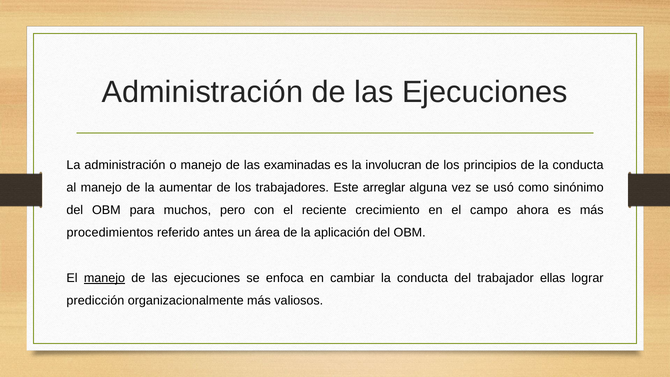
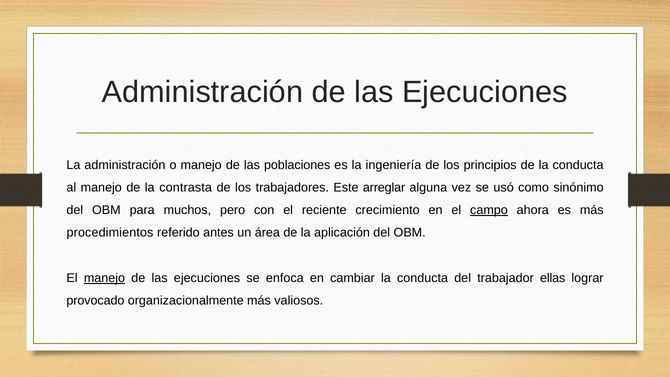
examinadas: examinadas -> poblaciones
involucran: involucran -> ingeniería
aumentar: aumentar -> contrasta
campo underline: none -> present
predicción: predicción -> provocado
